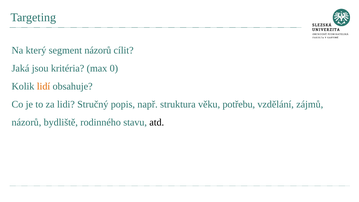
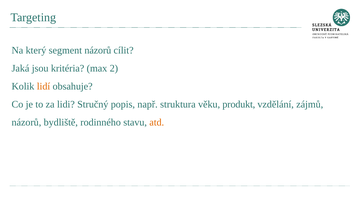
0: 0 -> 2
potřebu: potřebu -> produkt
atd colour: black -> orange
